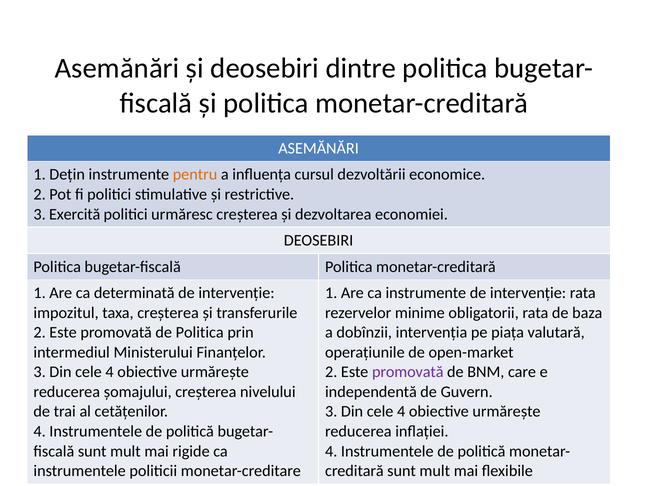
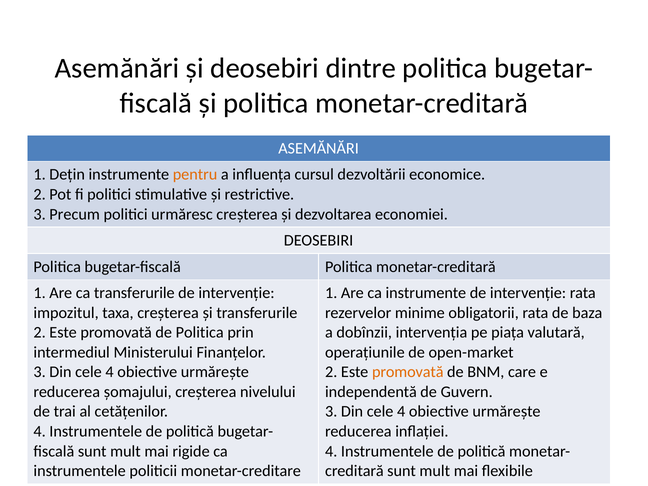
Exercită: Exercită -> Precum
ca determinată: determinată -> transferurile
promovată at (408, 372) colour: purple -> orange
